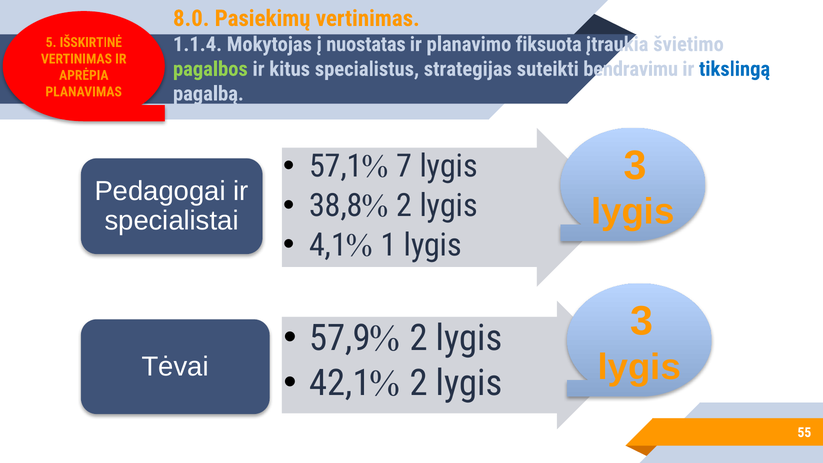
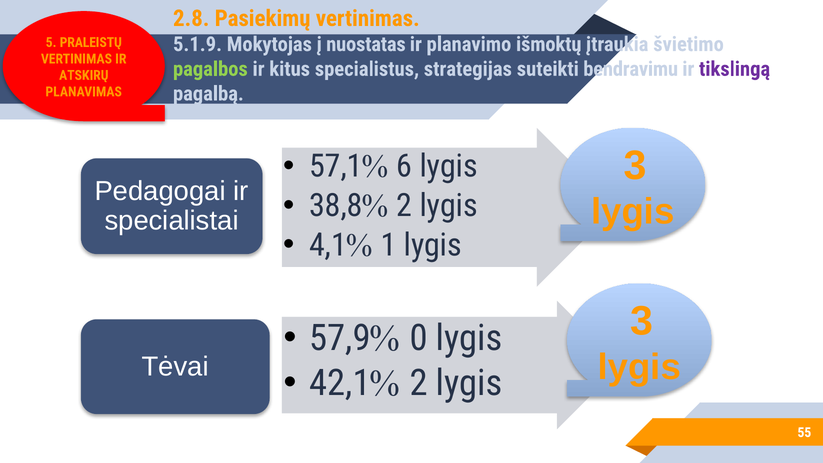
8.0: 8.0 -> 2.8
1.1.4: 1.1.4 -> 5.1.9
fiksuota: fiksuota -> išmoktų
IŠSKIRTINĖ: IŠSKIRTINĖ -> PRALEISTŲ
tikslingą colour: blue -> purple
APRĖPIA: APRĖPIA -> ATSKIRŲ
7: 7 -> 6
2 at (419, 338): 2 -> 0
